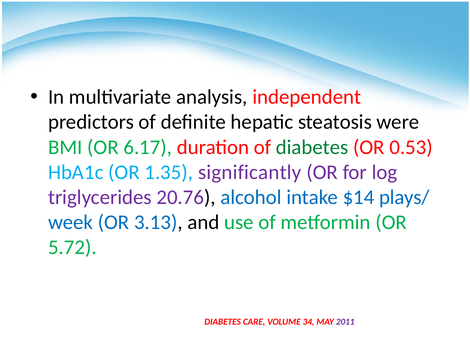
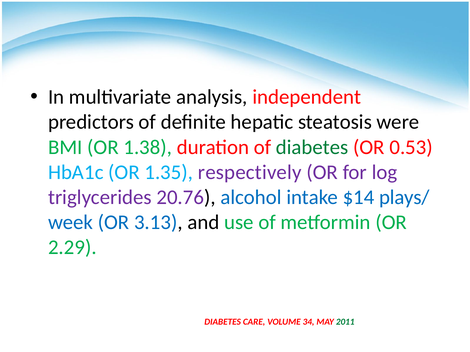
6.17: 6.17 -> 1.38
significantly: significantly -> respectively
5.72: 5.72 -> 2.29
2011 colour: purple -> green
